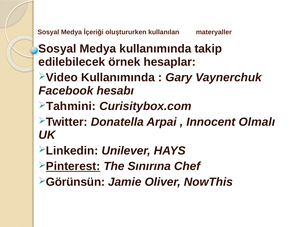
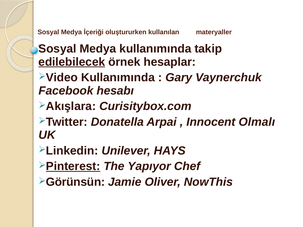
edilebilecek underline: none -> present
Tahmini: Tahmini -> Akışlara
Sınırına: Sınırına -> Yapıyor
